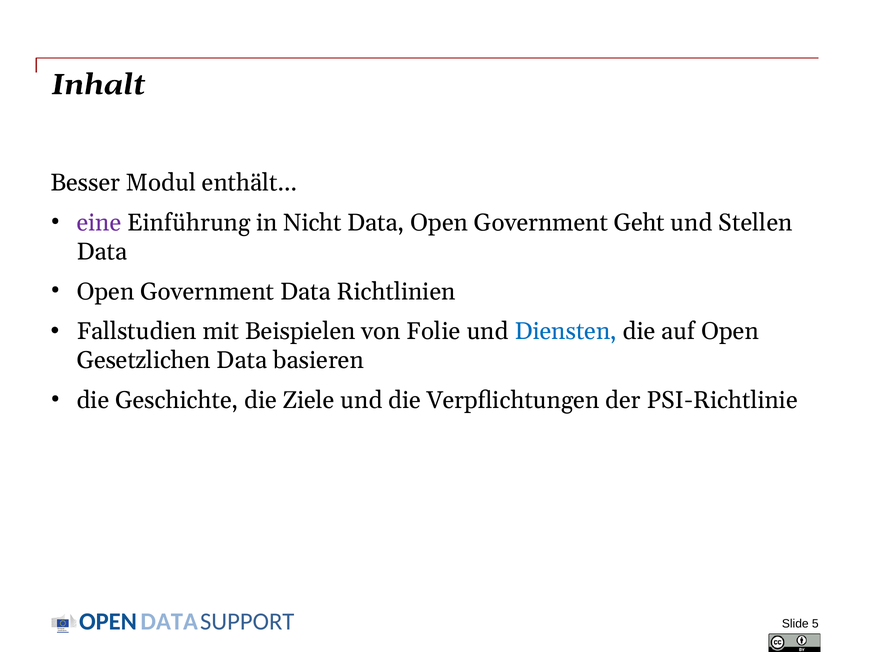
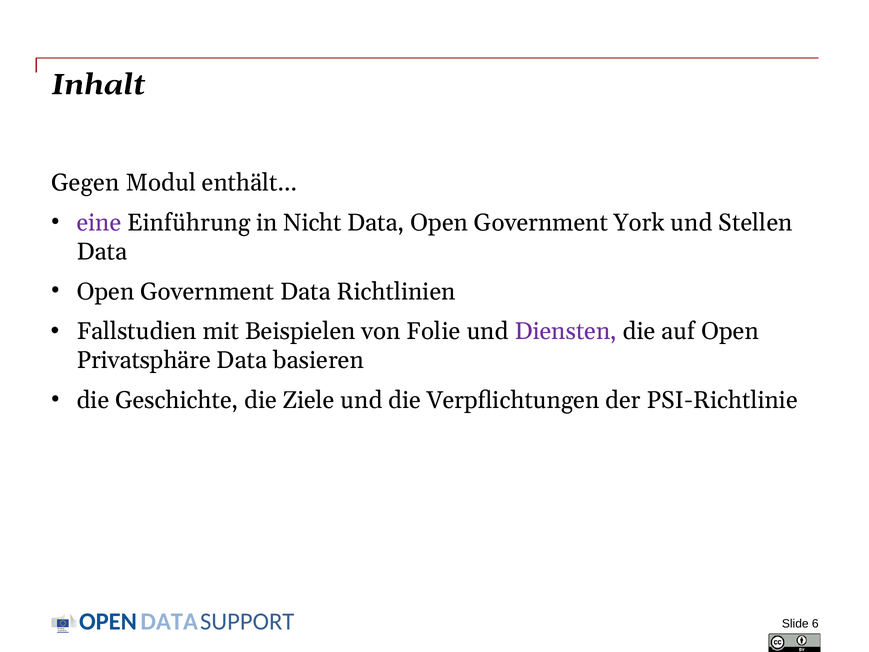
Besser: Besser -> Gegen
Geht: Geht -> York
Diensten colour: blue -> purple
Gesetzlichen: Gesetzlichen -> Privatsphäre
5: 5 -> 6
